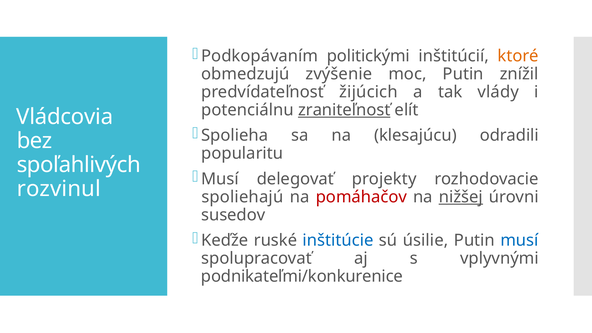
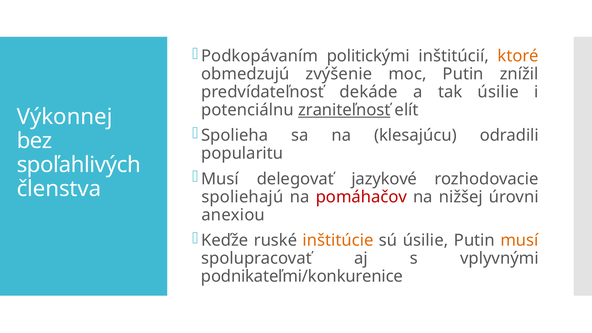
žijúcich: žijúcich -> dekáde
tak vlády: vlády -> úsilie
Vládcovia: Vládcovia -> Výkonnej
projekty: projekty -> jazykové
rozvinul: rozvinul -> členstva
nižšej underline: present -> none
susedov: susedov -> anexiou
inštitúcie colour: blue -> orange
musí at (519, 240) colour: blue -> orange
